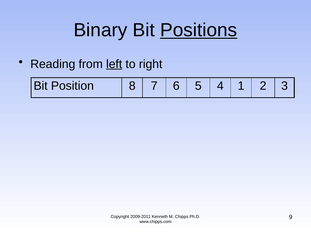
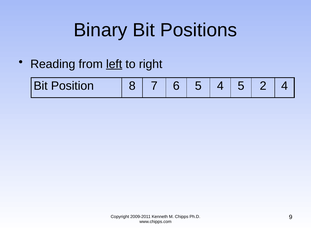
Positions underline: present -> none
4 1: 1 -> 5
2 3: 3 -> 4
